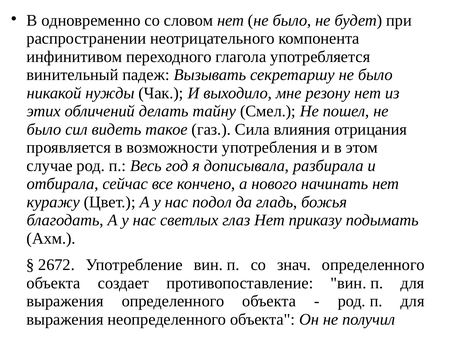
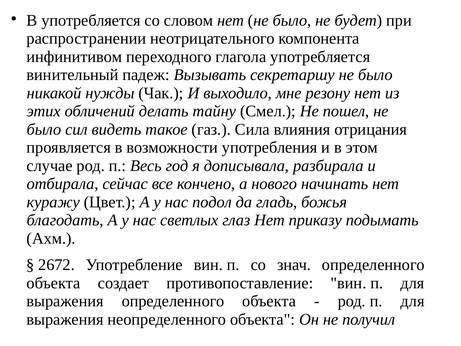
В одновременно: одновременно -> употребляется
